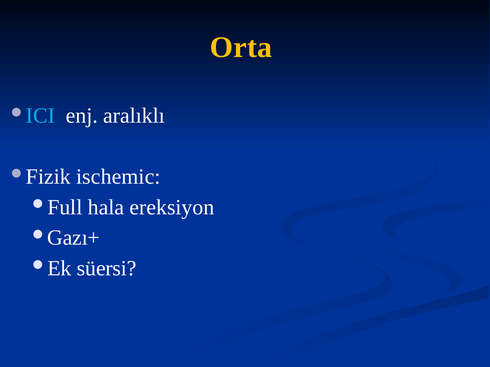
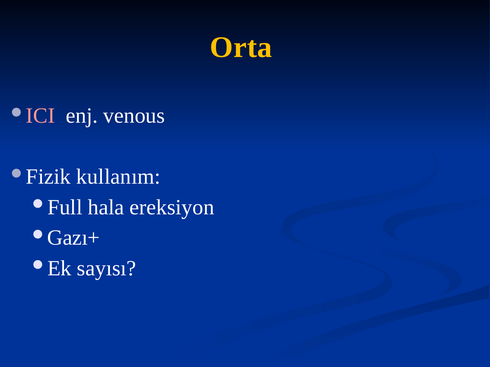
ICI colour: light blue -> pink
aralıklı: aralıklı -> venous
ischemic: ischemic -> kullanım
süersi: süersi -> sayısı
